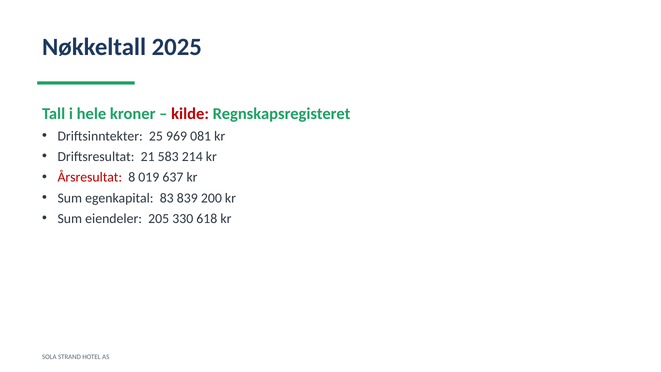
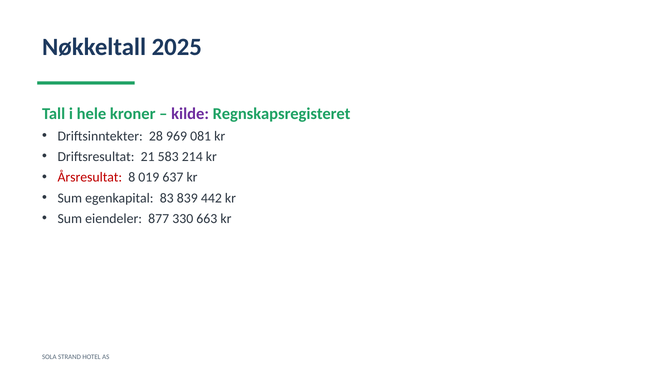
kilde colour: red -> purple
25: 25 -> 28
200: 200 -> 442
205: 205 -> 877
618: 618 -> 663
